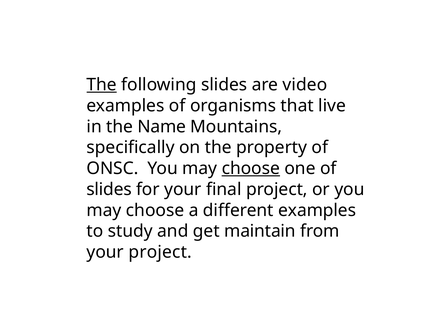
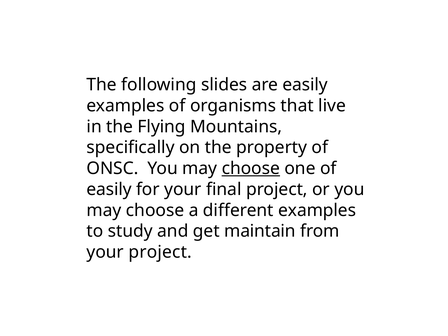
The at (102, 85) underline: present -> none
are video: video -> easily
Name: Name -> Flying
slides at (109, 189): slides -> easily
